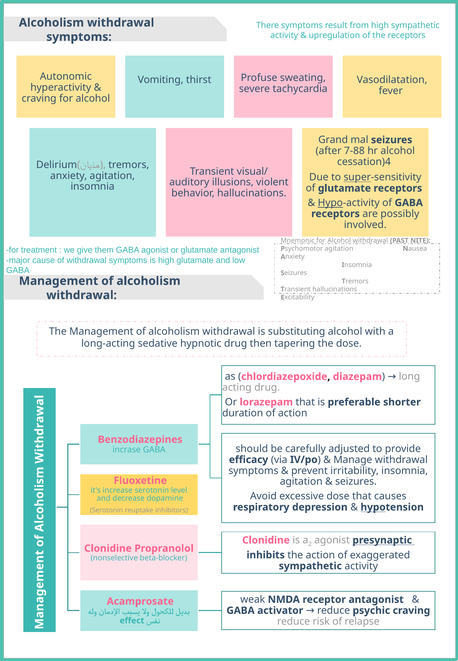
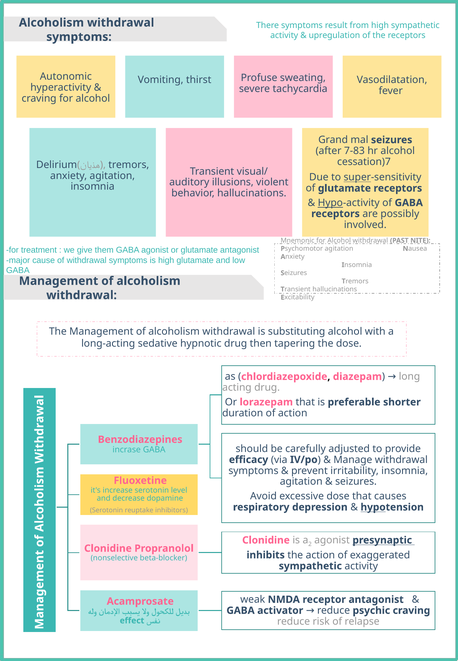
7-88: 7-88 -> 7-83
cessation)4: cessation)4 -> cessation)7
